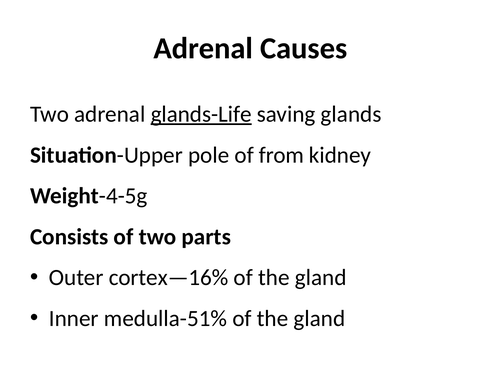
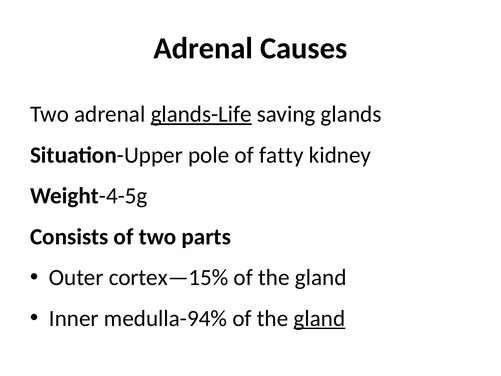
from: from -> fatty
cortex—16%: cortex—16% -> cortex—15%
medulla-51%: medulla-51% -> medulla-94%
gland at (319, 318) underline: none -> present
